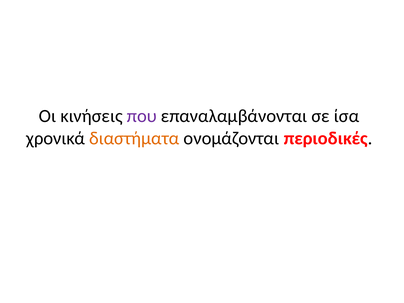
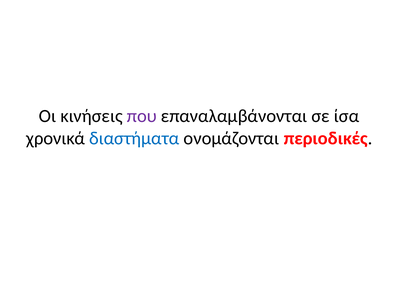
διαστήματα colour: orange -> blue
